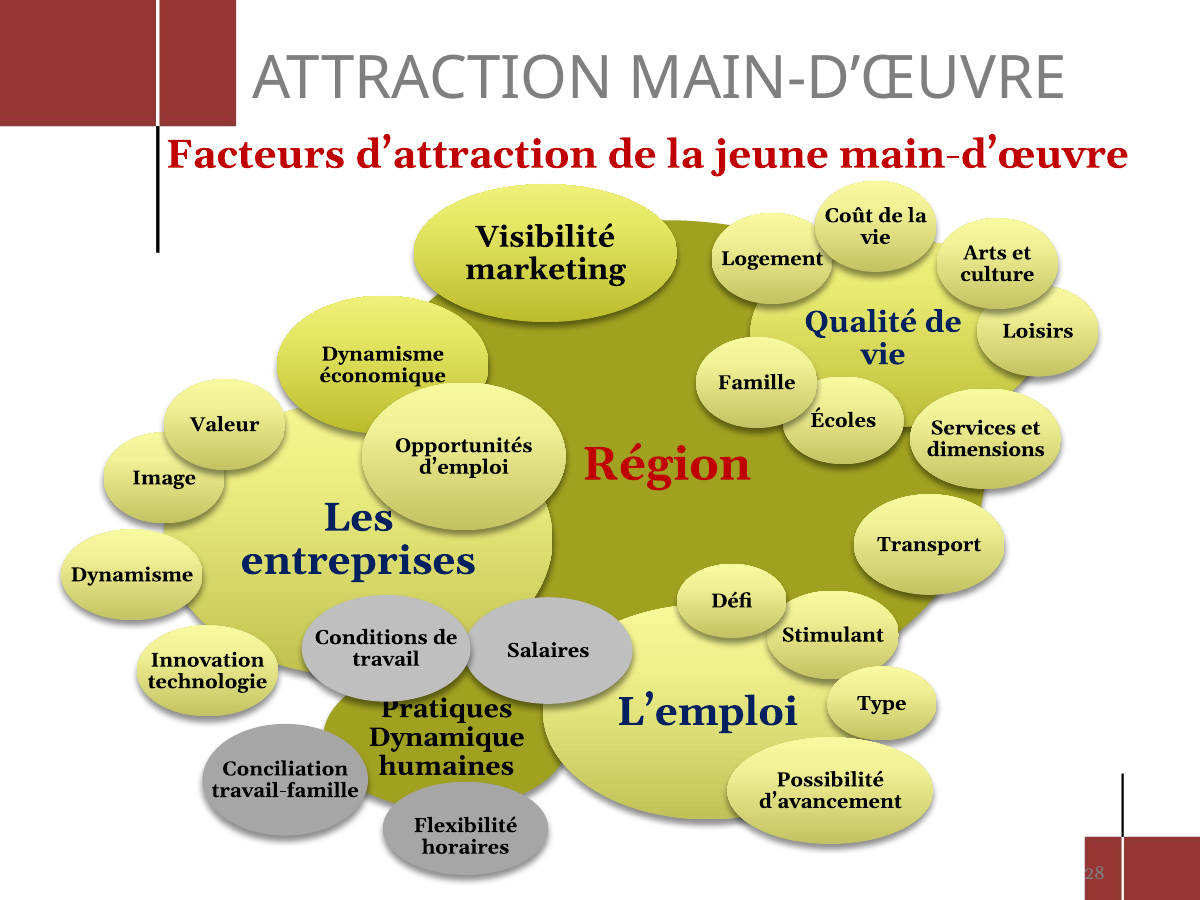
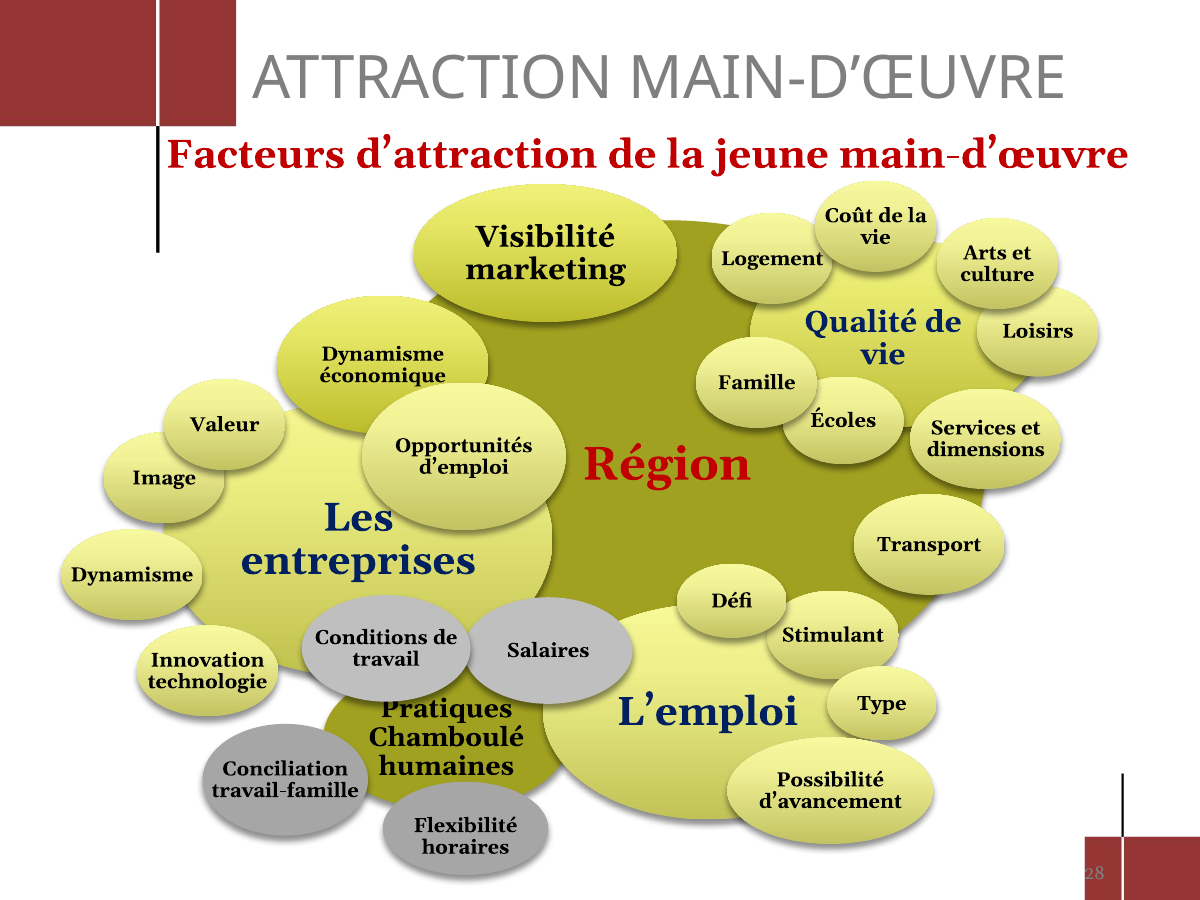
Dynamique: Dynamique -> Chamboulé
